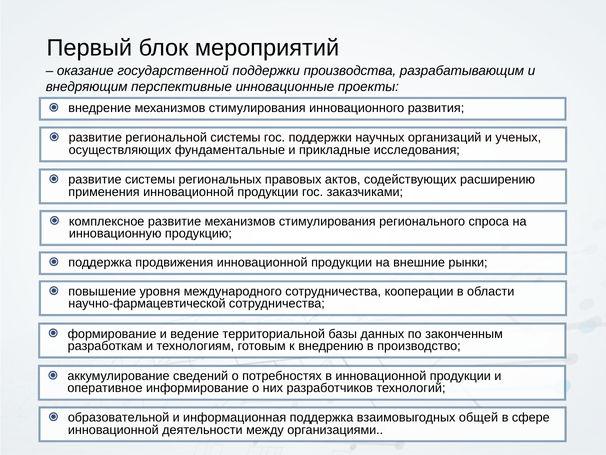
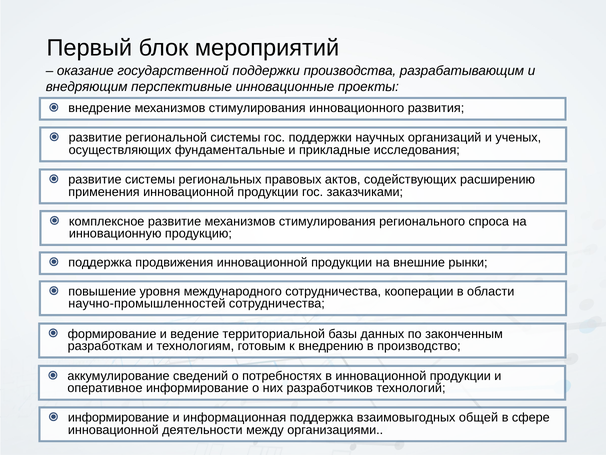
научно-фармацевтической: научно-фармацевтической -> научно-промышленностей
образовательной at (119, 417): образовательной -> информирование
